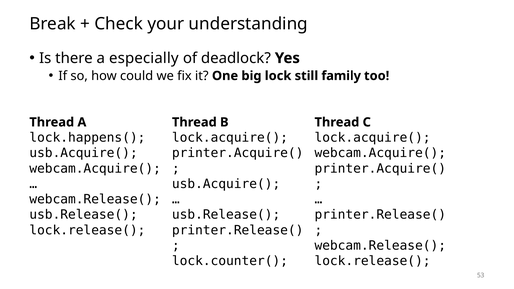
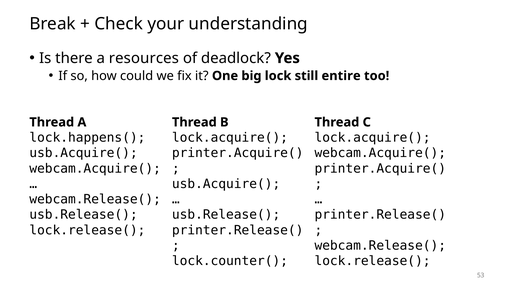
especially: especially -> resources
family: family -> entire
